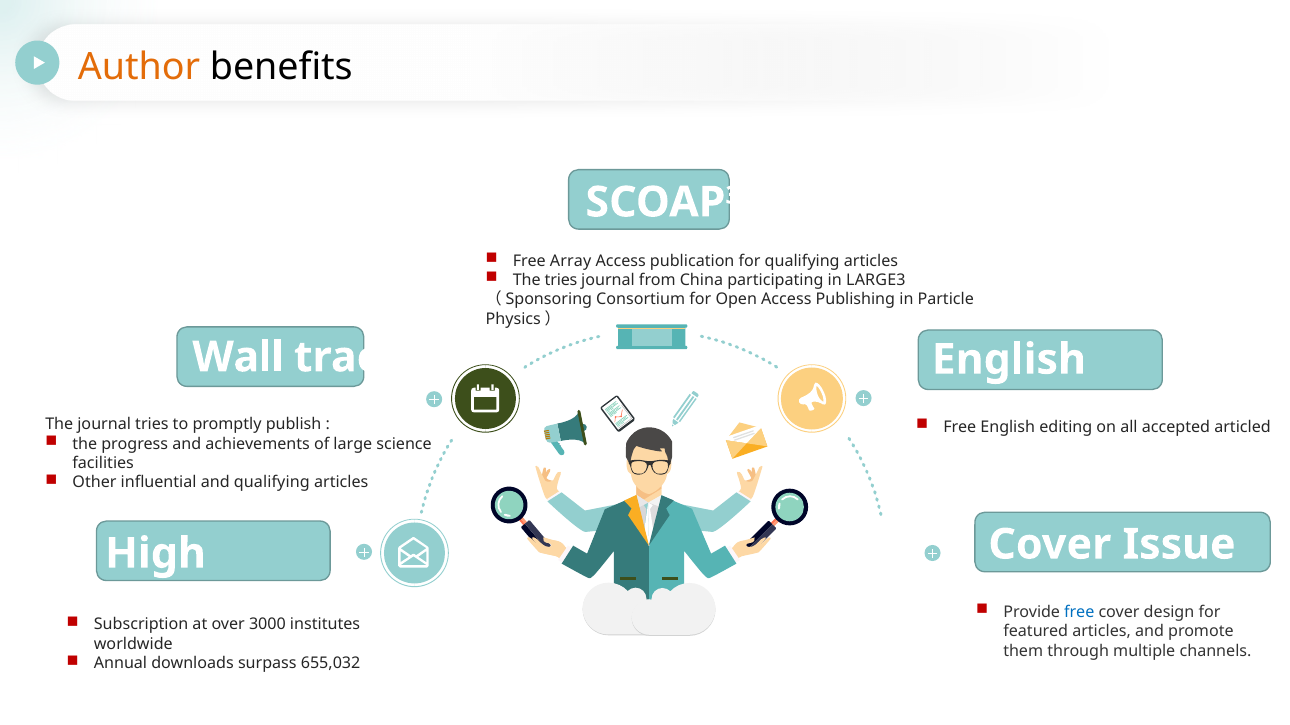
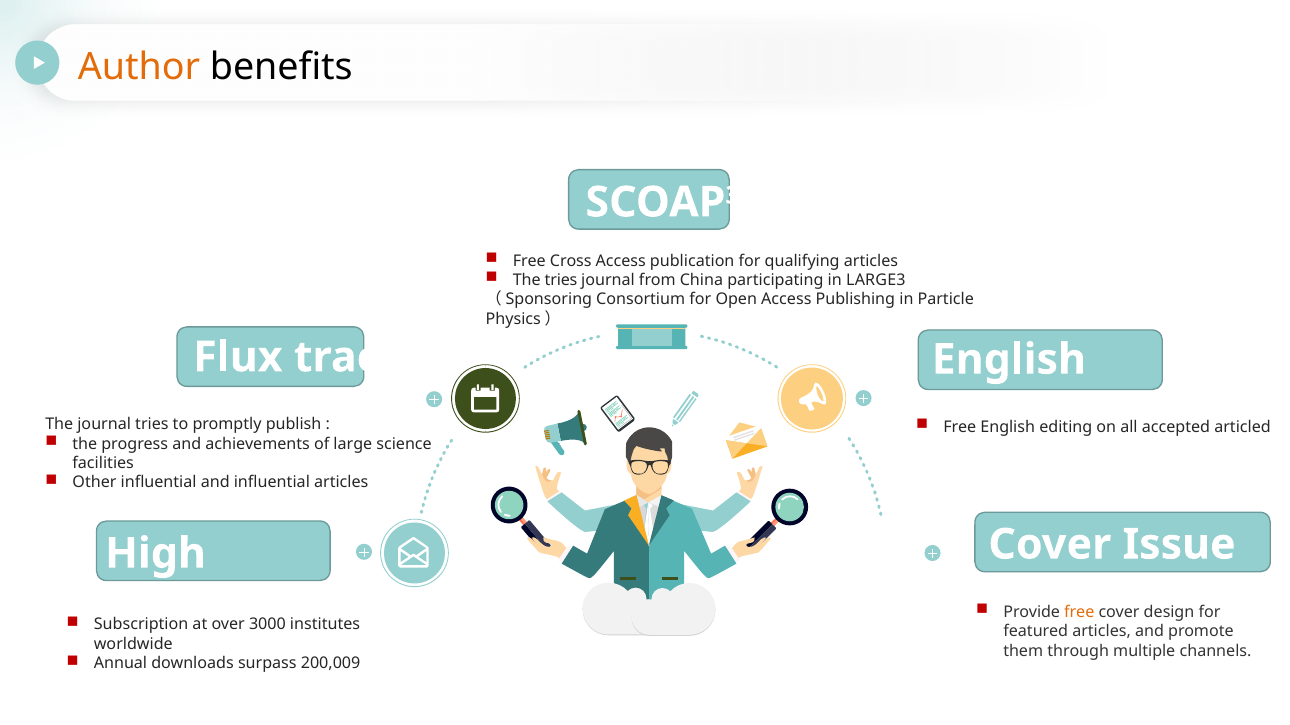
Array: Array -> Cross
Wall: Wall -> Flux
and qualifying: qualifying -> influential
free at (1079, 613) colour: blue -> orange
655,032: 655,032 -> 200,009
